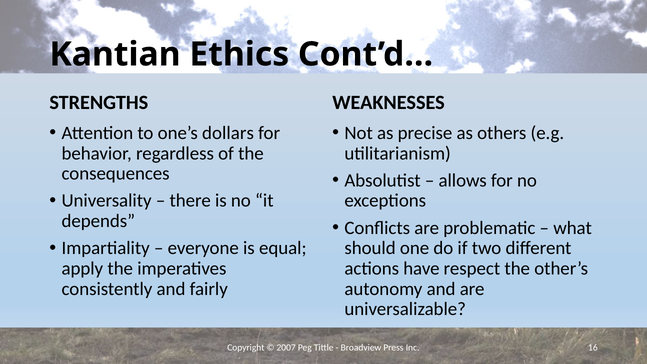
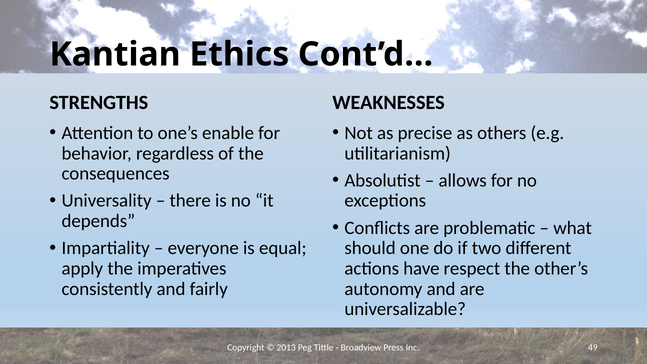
dollars: dollars -> enable
2007: 2007 -> 2013
16: 16 -> 49
